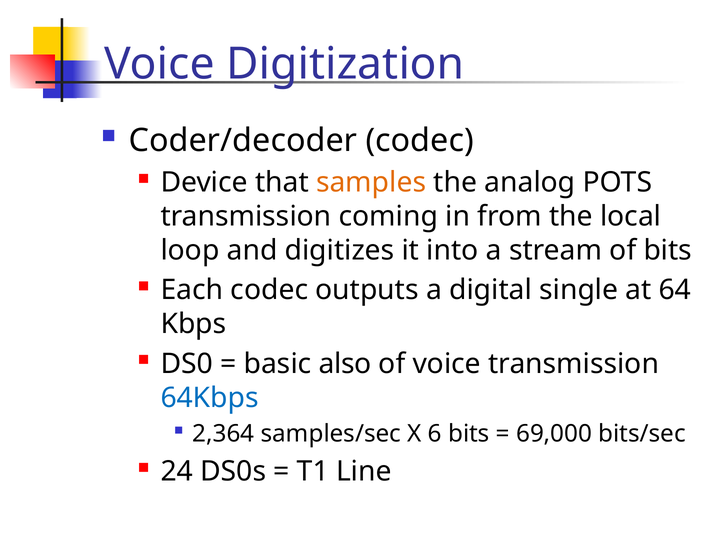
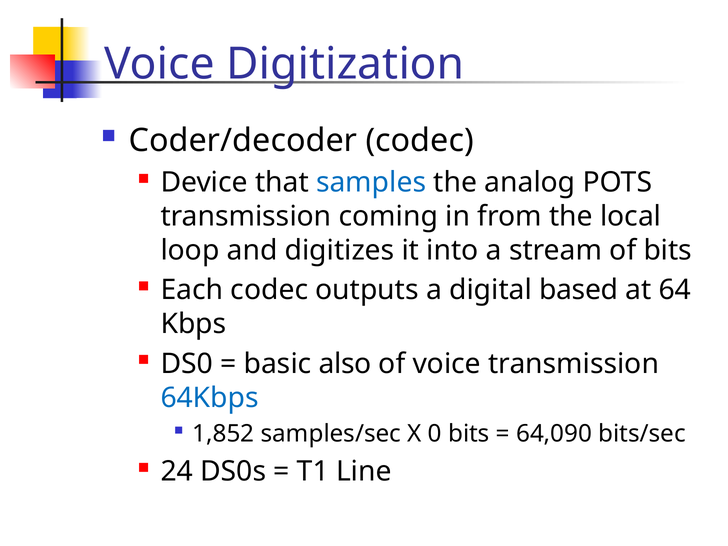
samples colour: orange -> blue
single: single -> based
2,364: 2,364 -> 1,852
6: 6 -> 0
69,000: 69,000 -> 64,090
